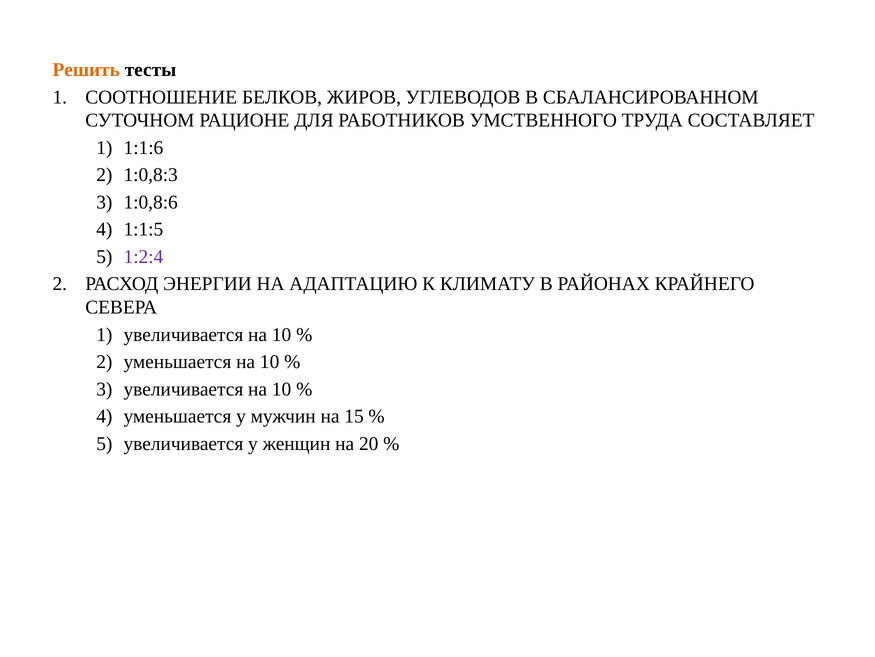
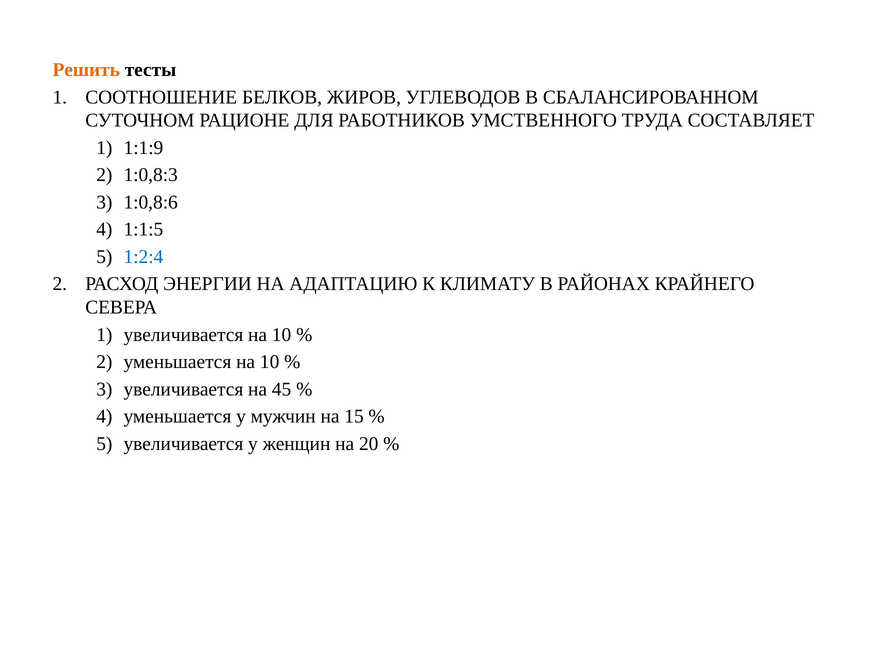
1:1:6: 1:1:6 -> 1:1:9
1:2:4 colour: purple -> blue
10 at (282, 389): 10 -> 45
